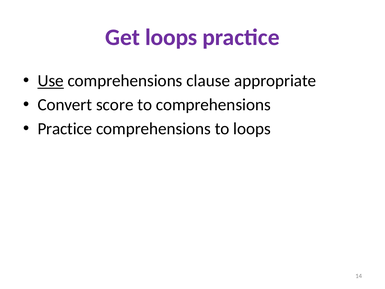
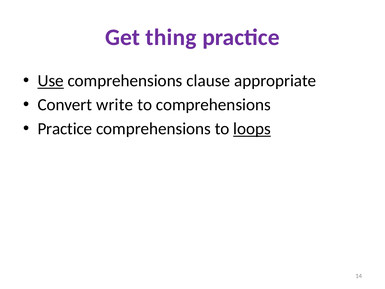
Get loops: loops -> thing
score: score -> write
loops at (252, 129) underline: none -> present
